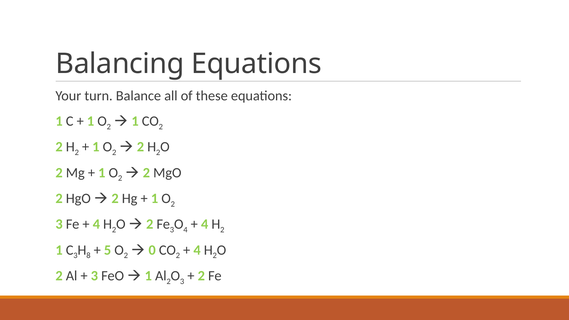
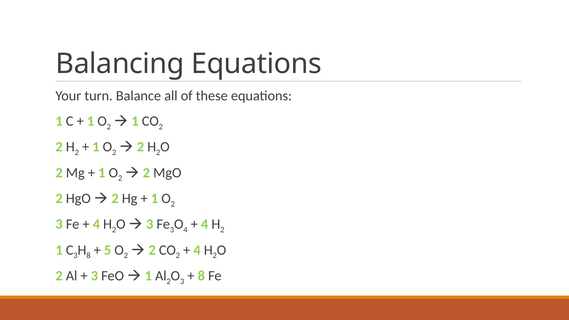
2 at (150, 224): 2 -> 3
0 at (152, 250): 0 -> 2
2 at (201, 276): 2 -> 8
